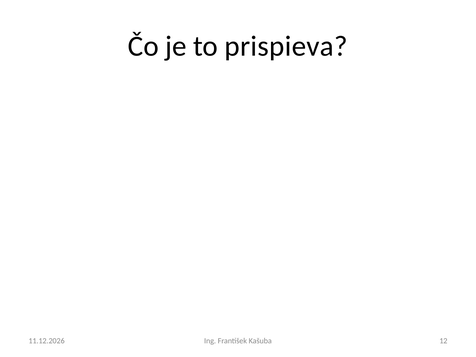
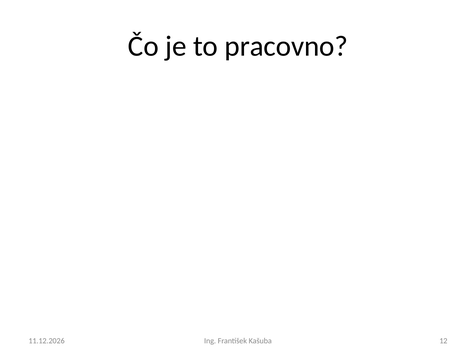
prispieva: prispieva -> pracovno
